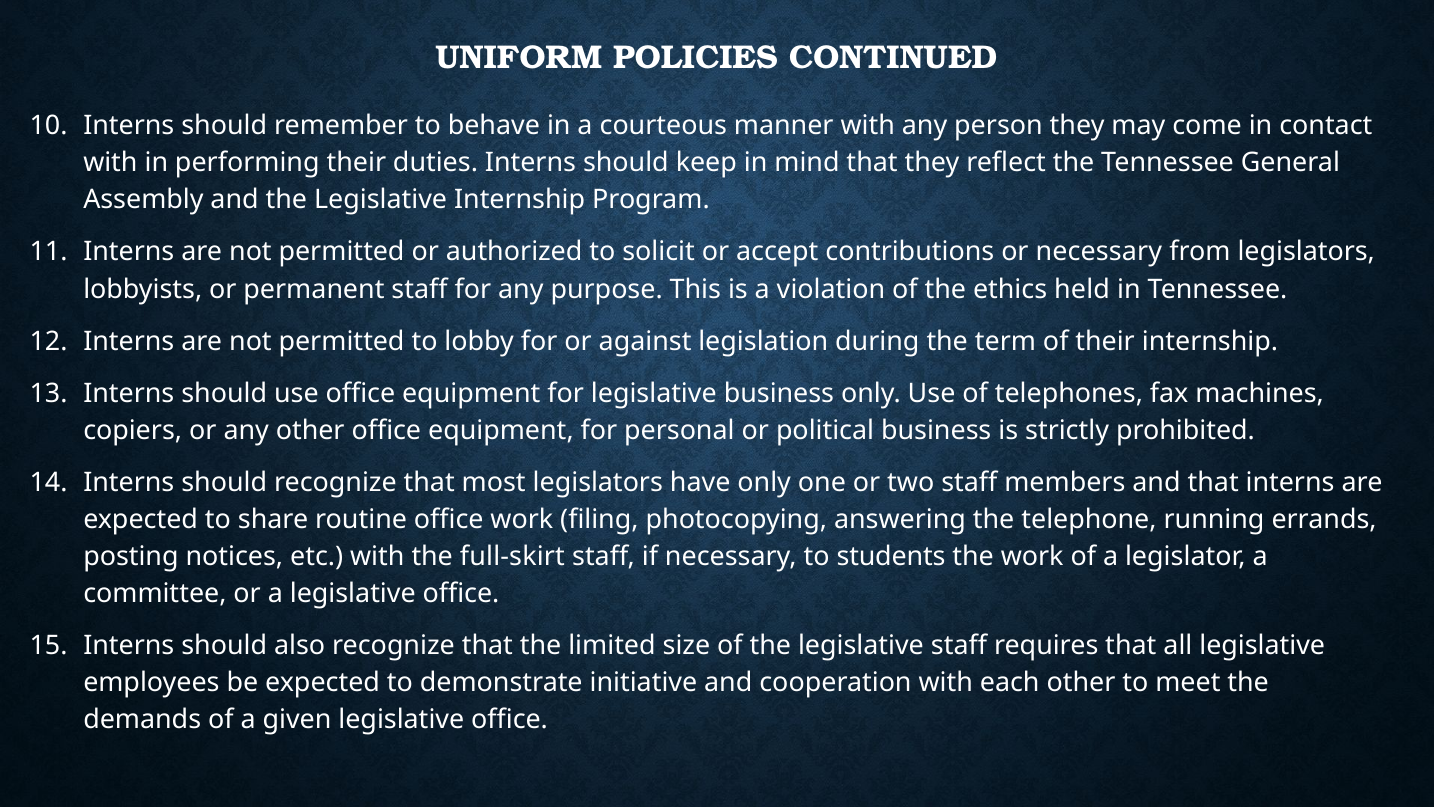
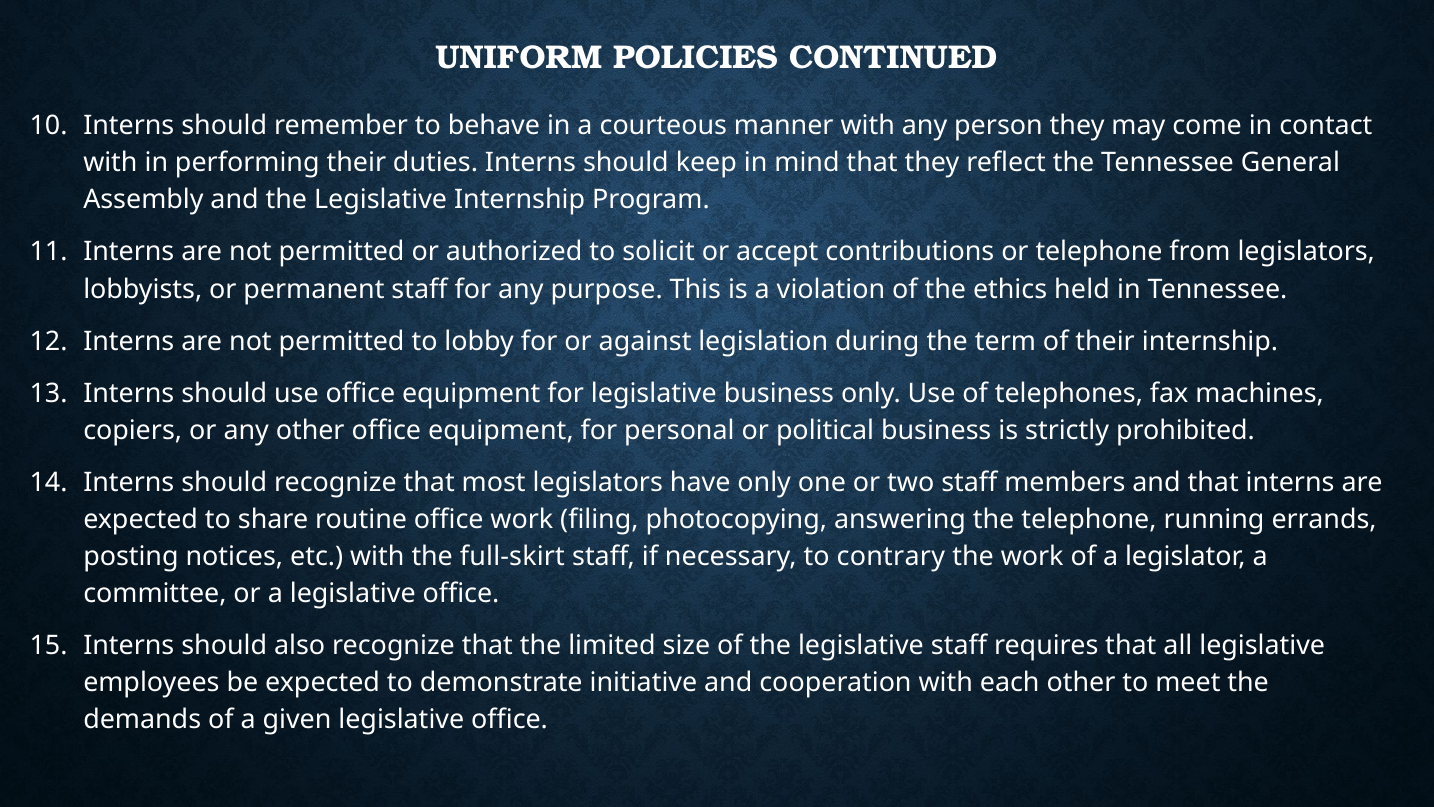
or necessary: necessary -> telephone
students: students -> contrary
